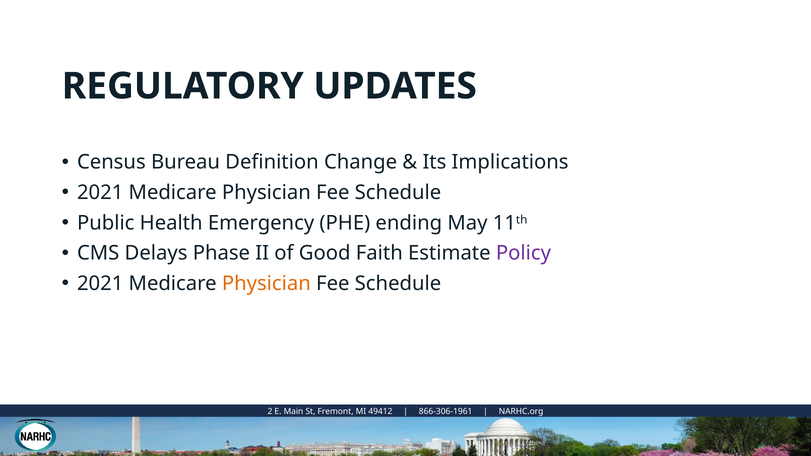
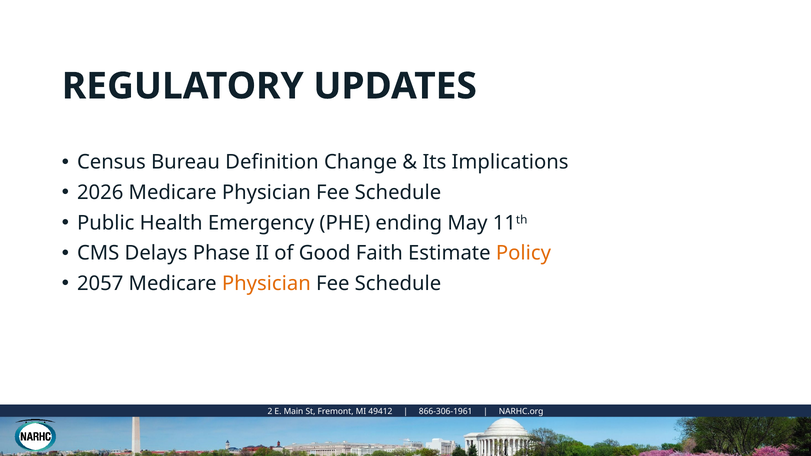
2021 at (100, 193): 2021 -> 2026
Policy colour: purple -> orange
2021 at (100, 284): 2021 -> 2057
